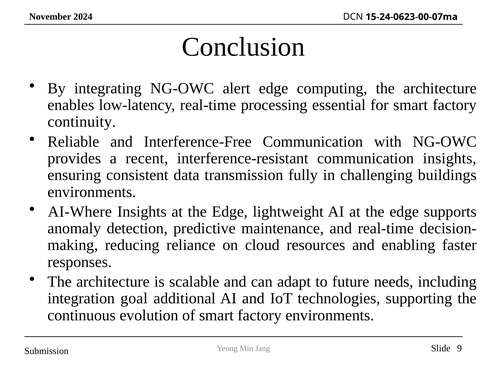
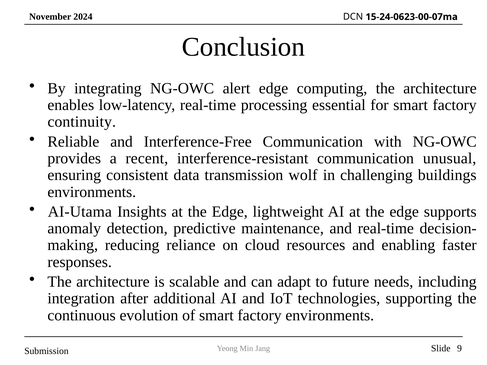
communication insights: insights -> unusual
fully: fully -> wolf
AI-Where: AI-Where -> AI-Utama
goal: goal -> after
